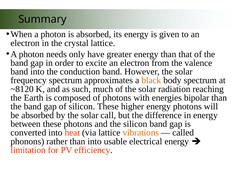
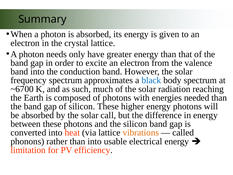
black colour: orange -> blue
~8120: ~8120 -> ~6700
bipolar: bipolar -> needed
